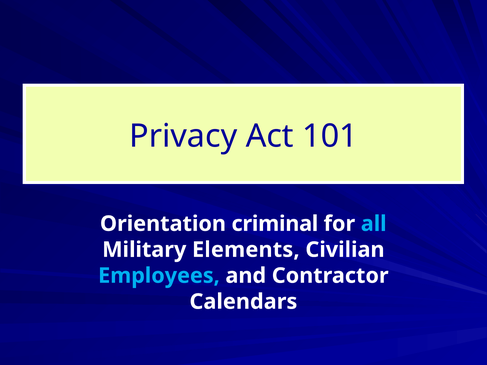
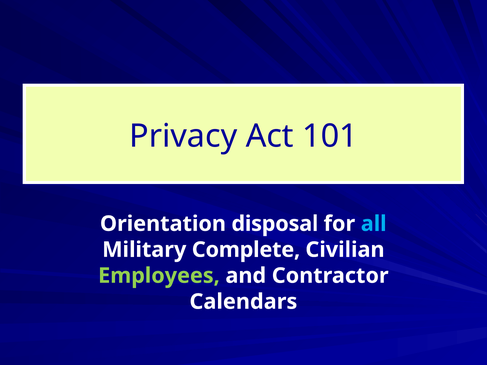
criminal: criminal -> disposal
Elements: Elements -> Complete
Employees colour: light blue -> light green
